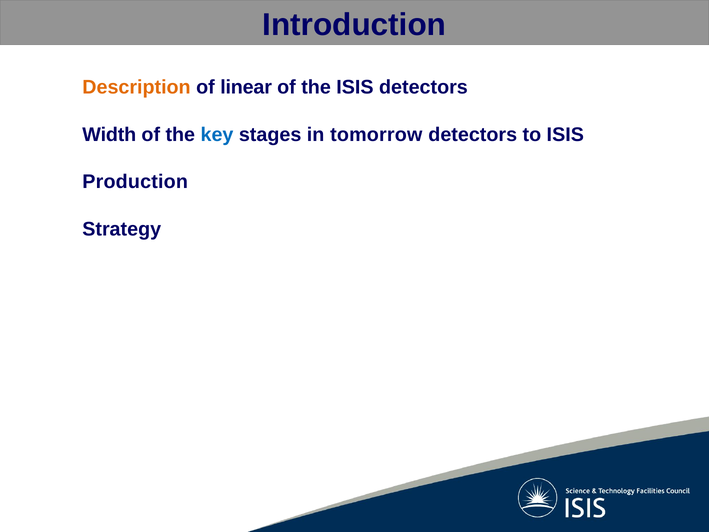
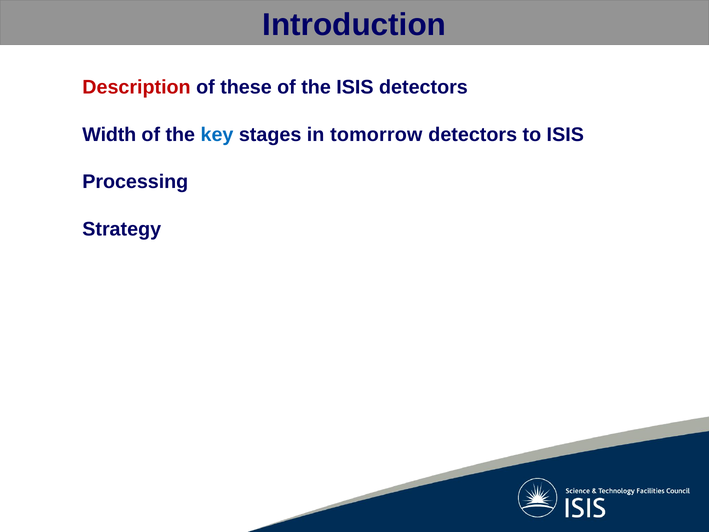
Description colour: orange -> red
linear: linear -> these
Production: Production -> Processing
